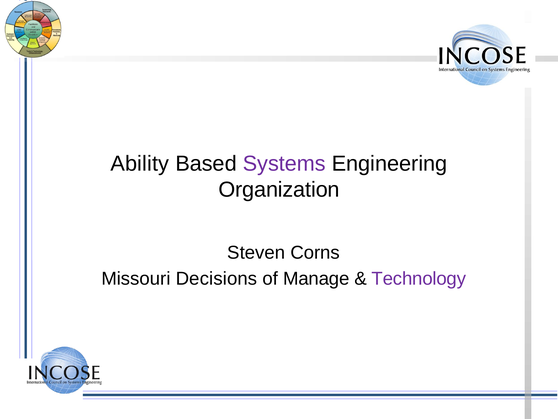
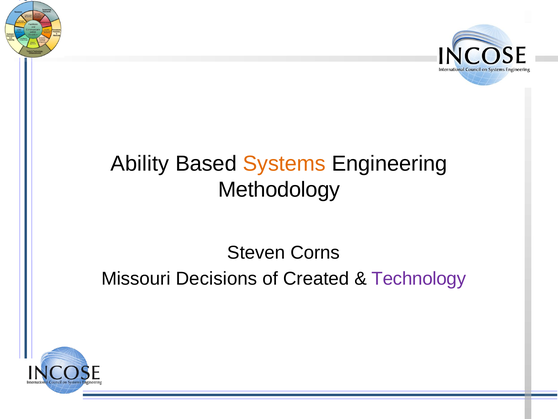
Systems colour: purple -> orange
Organization: Organization -> Methodology
Manage: Manage -> Created
